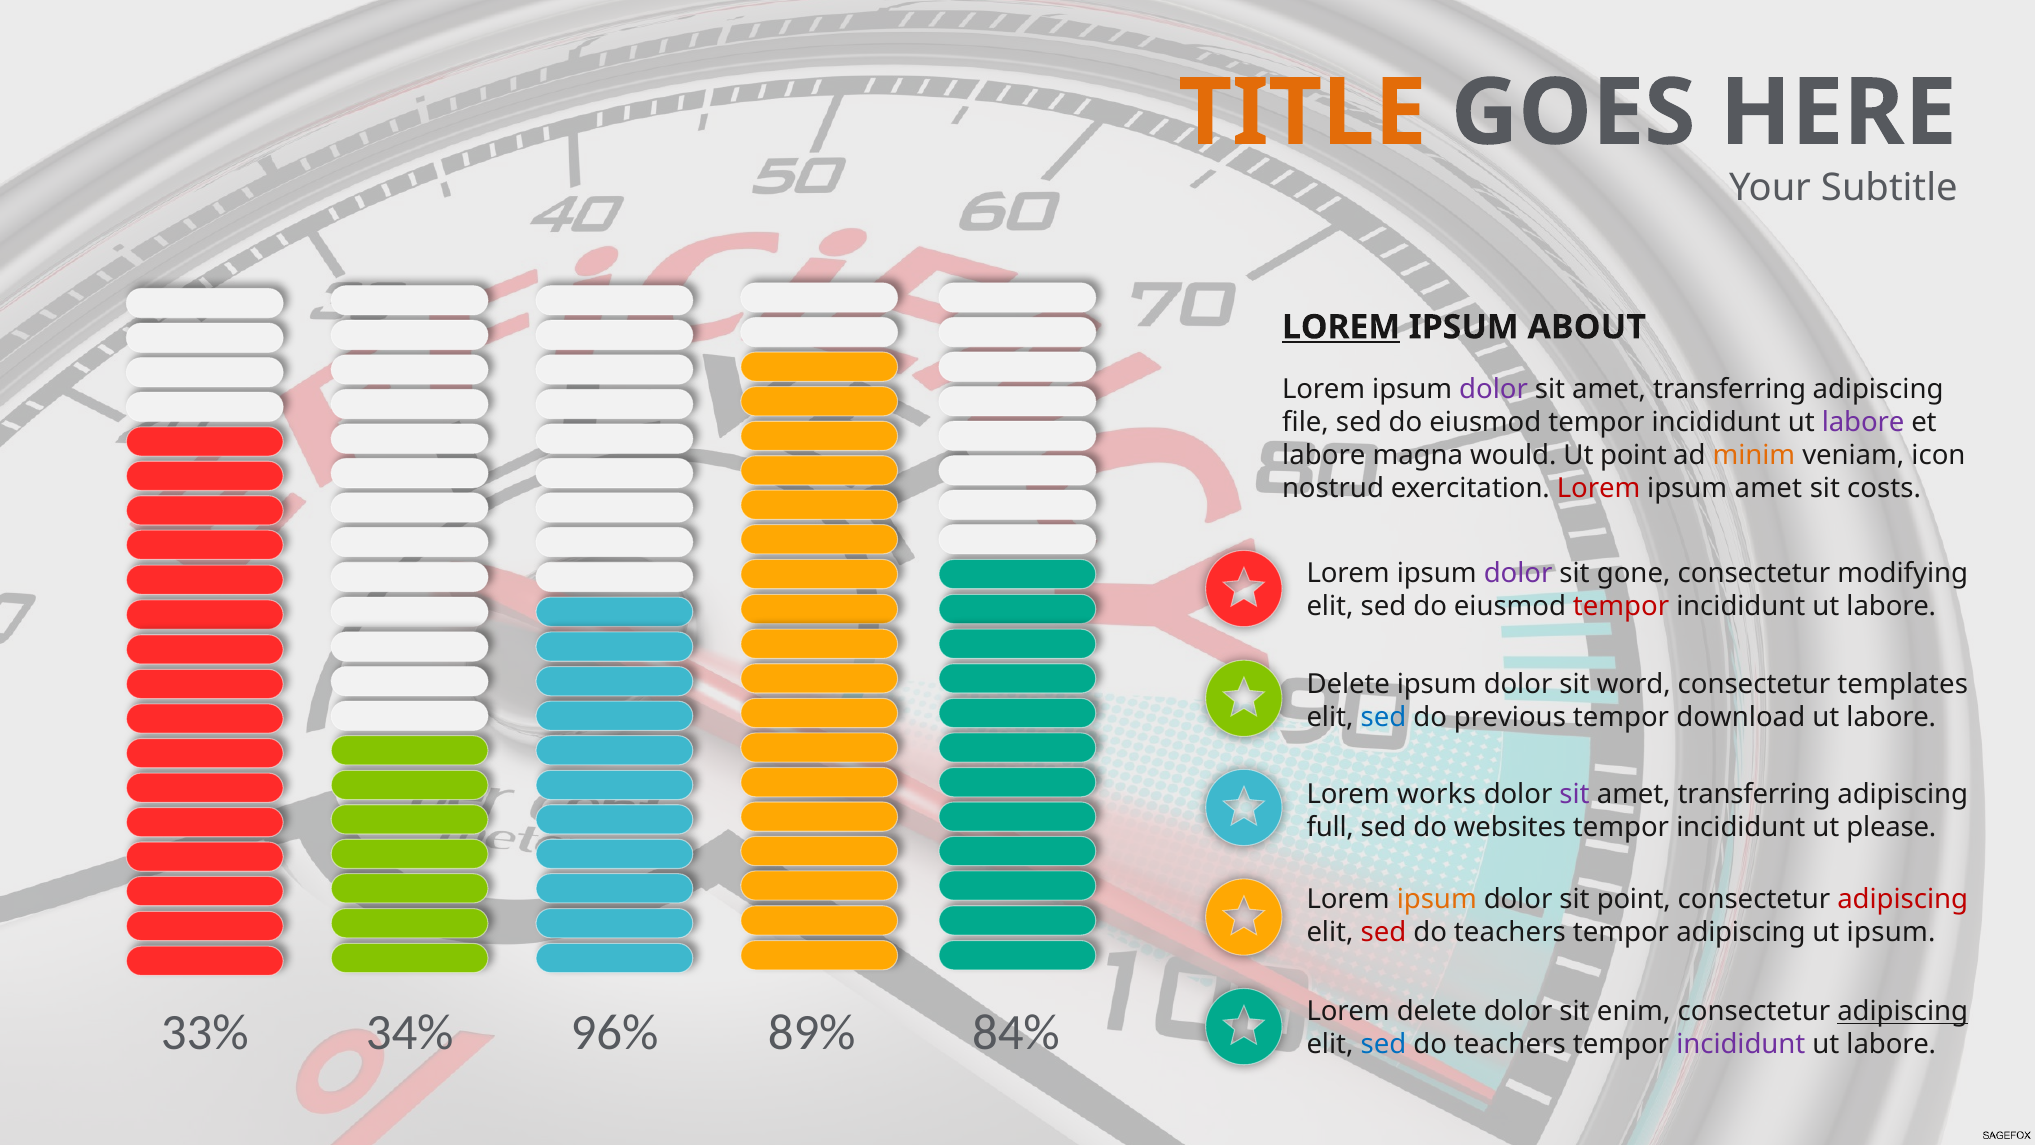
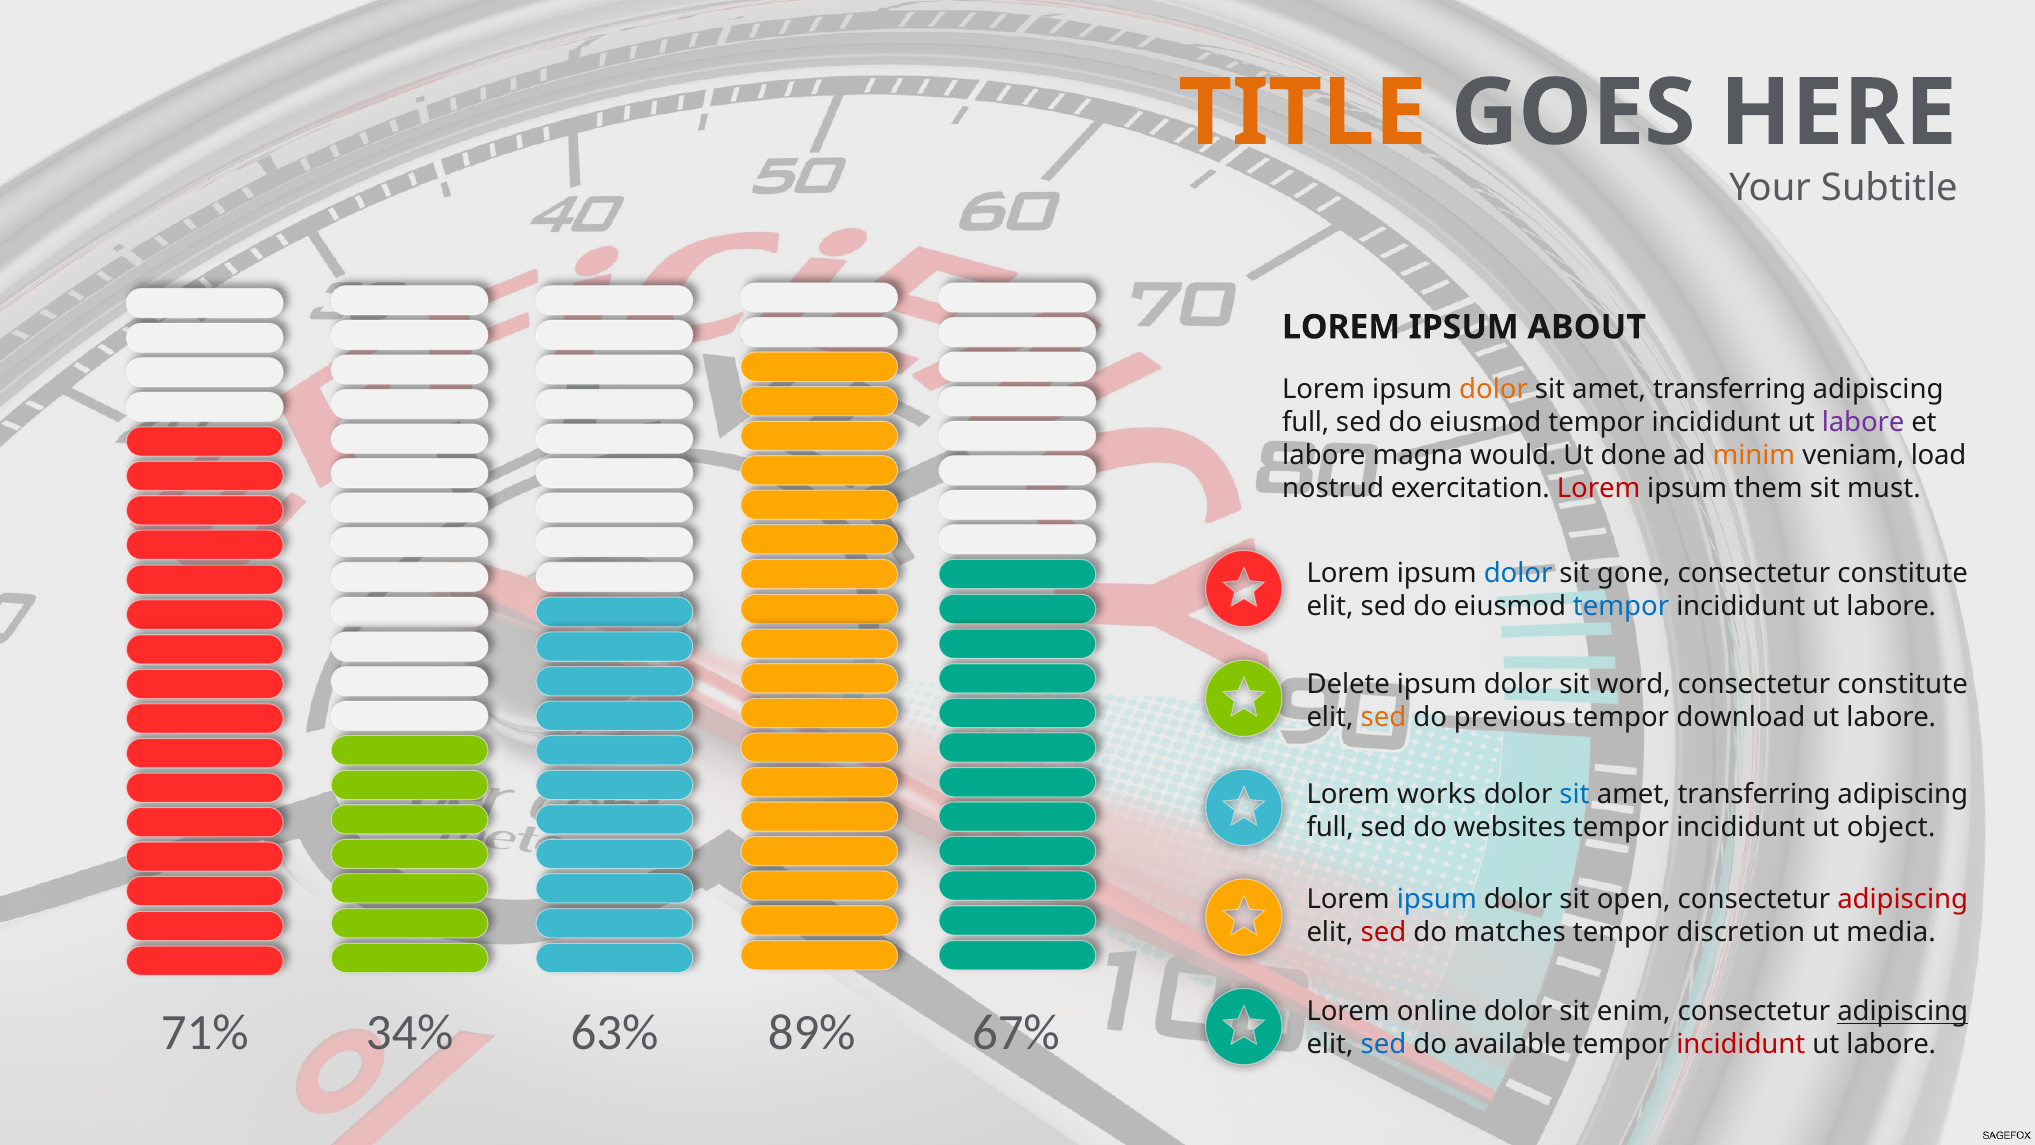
LOREM at (1341, 327) underline: present -> none
dolor at (1494, 389) colour: purple -> orange
file at (1305, 422): file -> full
Ut point: point -> done
icon: icon -> load
ipsum amet: amet -> them
costs: costs -> must
dolor at (1518, 573) colour: purple -> blue
modifying at (1903, 573): modifying -> constitute
tempor at (1621, 606) colour: red -> blue
templates at (1903, 684): templates -> constitute
sed at (1383, 717) colour: blue -> orange
sit at (1575, 794) colour: purple -> blue
please: please -> object
ipsum at (1437, 899) colour: orange -> blue
sit point: point -> open
teachers at (1510, 932): teachers -> matches
tempor adipiscing: adipiscing -> discretion
ut ipsum: ipsum -> media
Lorem delete: delete -> online
33%: 33% -> 71%
96%: 96% -> 63%
84%: 84% -> 67%
teachers at (1510, 1044): teachers -> available
incididunt at (1741, 1044) colour: purple -> red
